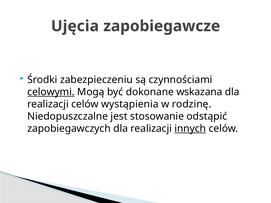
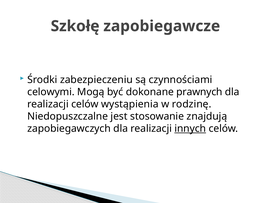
Ujęcia: Ujęcia -> Szkołę
celowymi underline: present -> none
wskazana: wskazana -> prawnych
odstąpić: odstąpić -> znajdują
